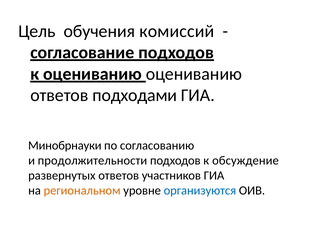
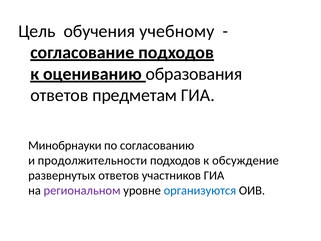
комиссий: комиссий -> учебному
оцениванию at (194, 74): оцениванию -> образования
подходами: подходами -> предметам
региональном colour: orange -> purple
